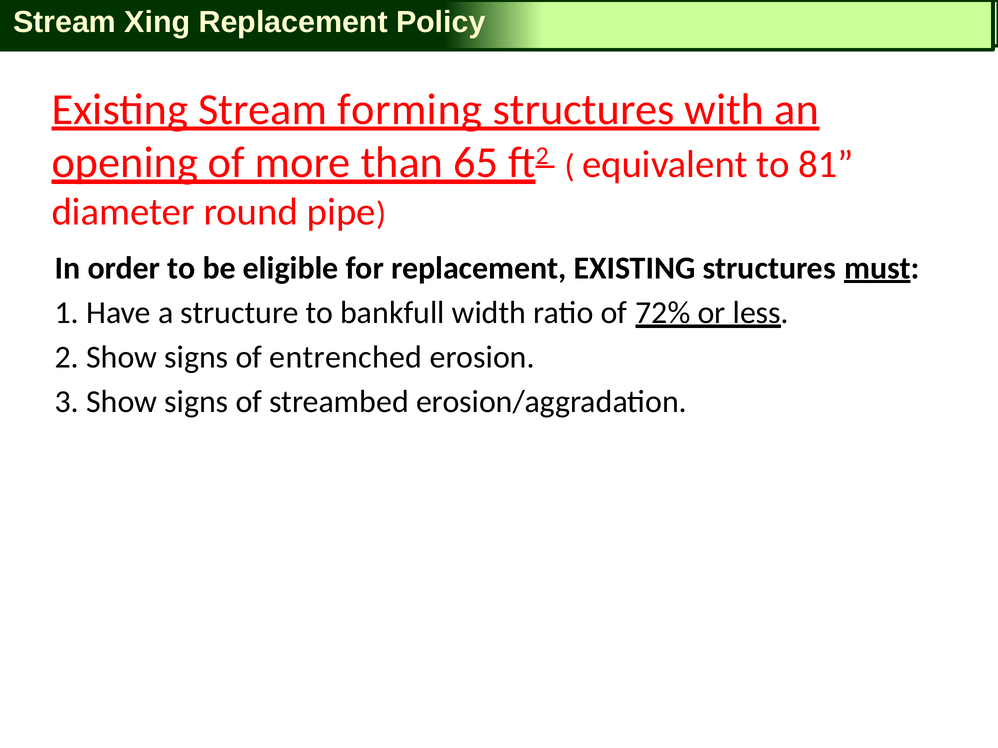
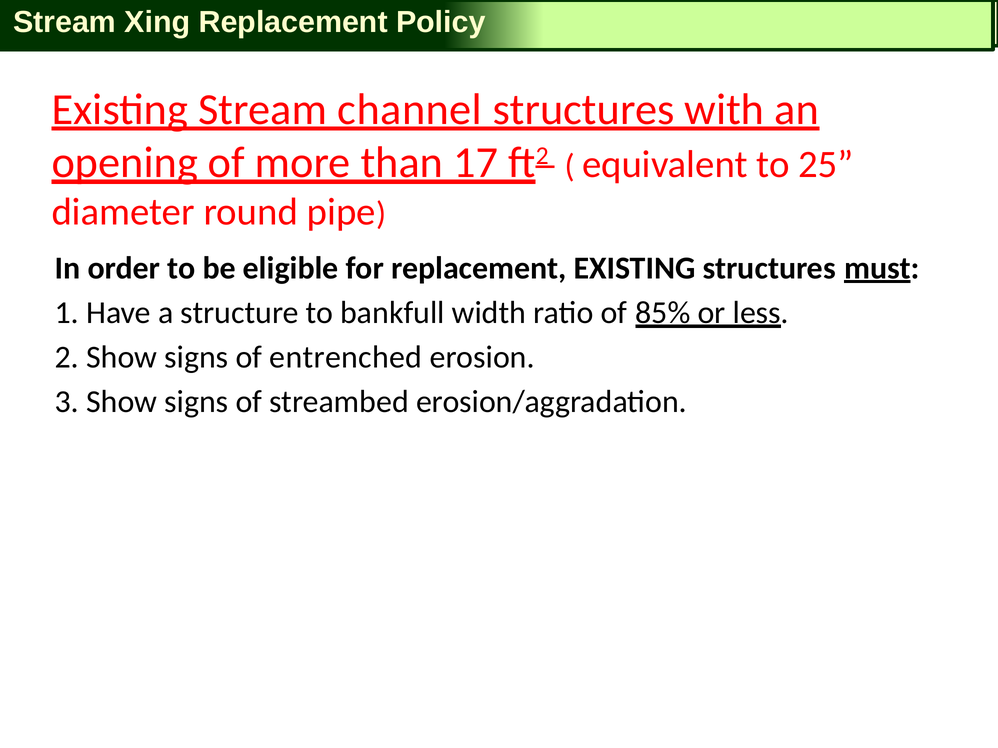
forming: forming -> channel
65: 65 -> 17
81: 81 -> 25
72%: 72% -> 85%
